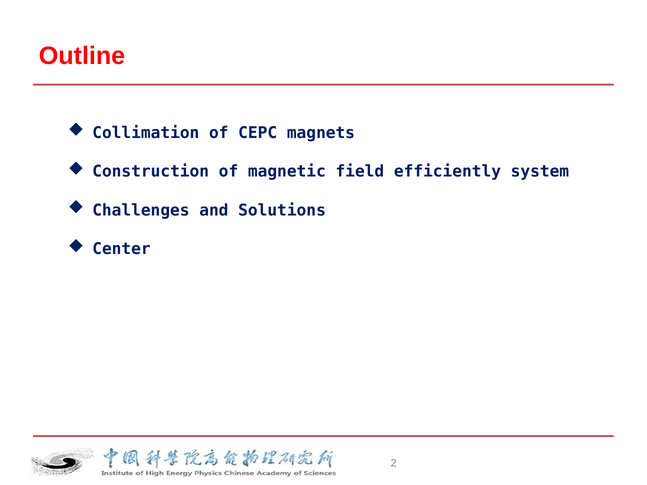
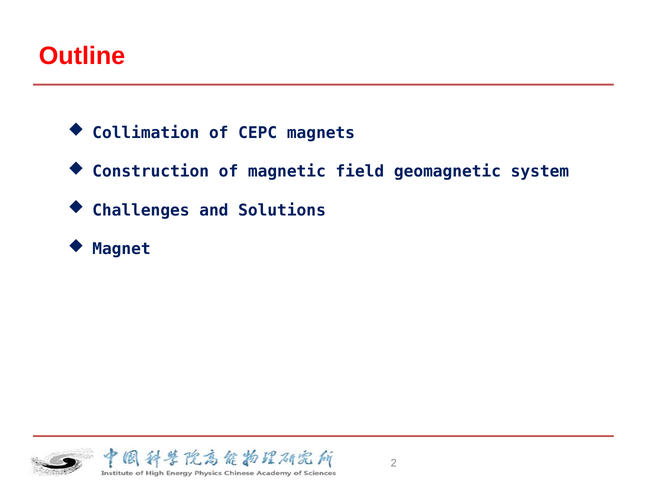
efficiently: efficiently -> geomagnetic
Center: Center -> Magnet
